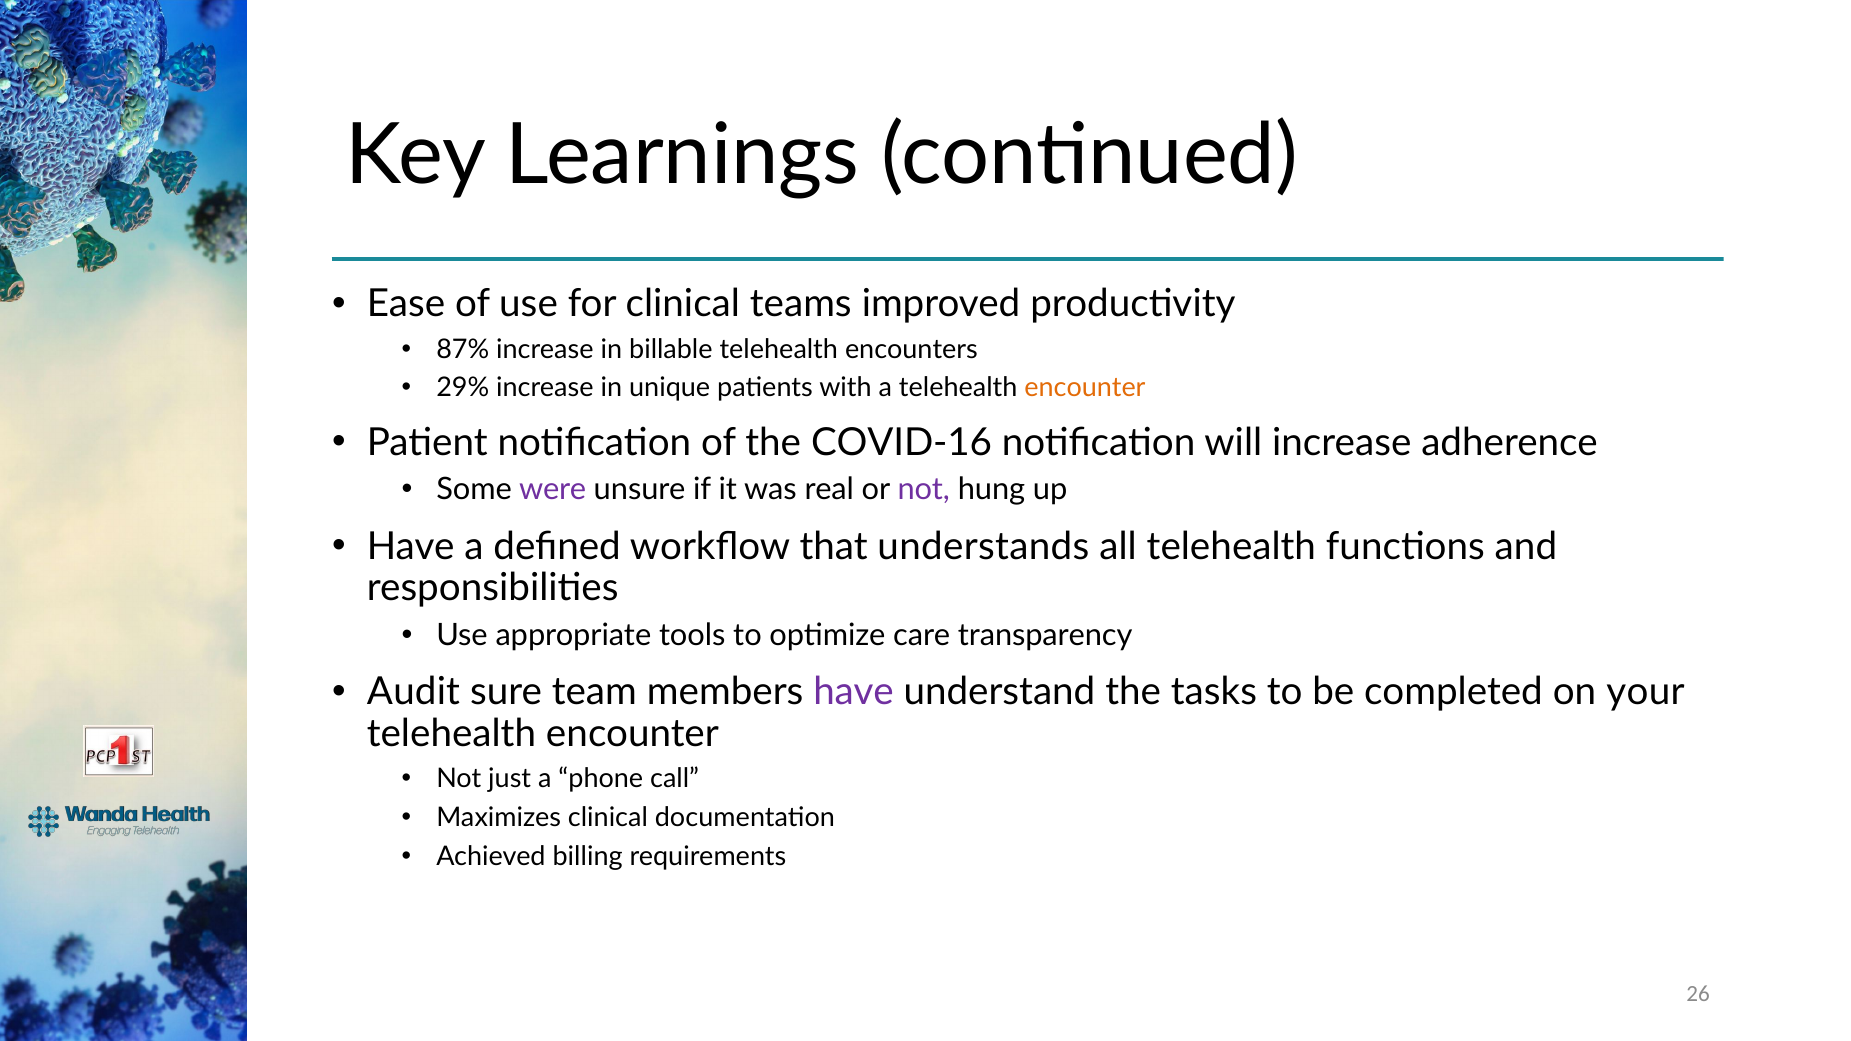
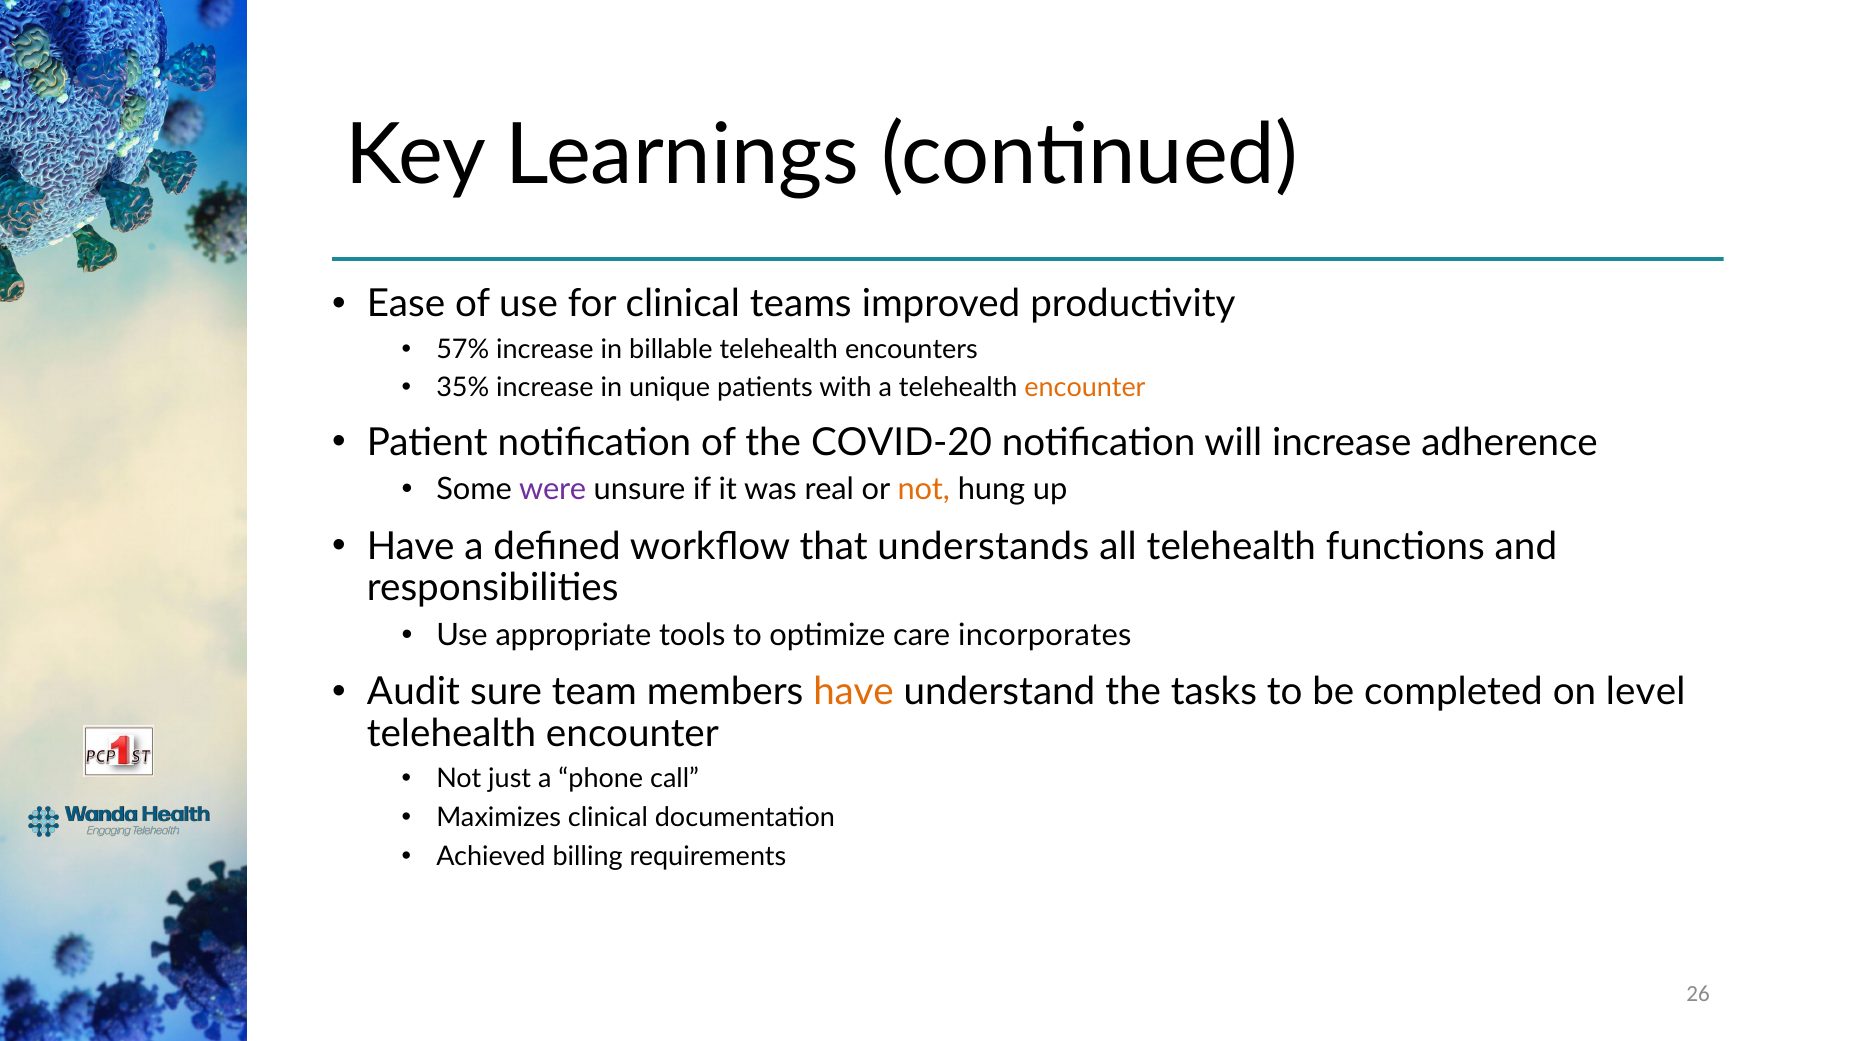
87%: 87% -> 57%
29%: 29% -> 35%
COVID-16: COVID-16 -> COVID-20
not at (924, 490) colour: purple -> orange
transparency: transparency -> incorporates
have at (854, 692) colour: purple -> orange
your: your -> level
